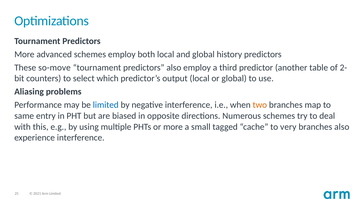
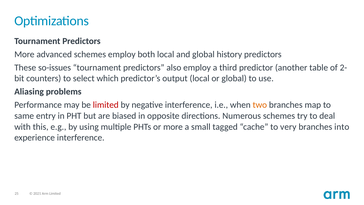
so-move: so-move -> so-issues
limited at (106, 105) colour: blue -> red
branches also: also -> into
